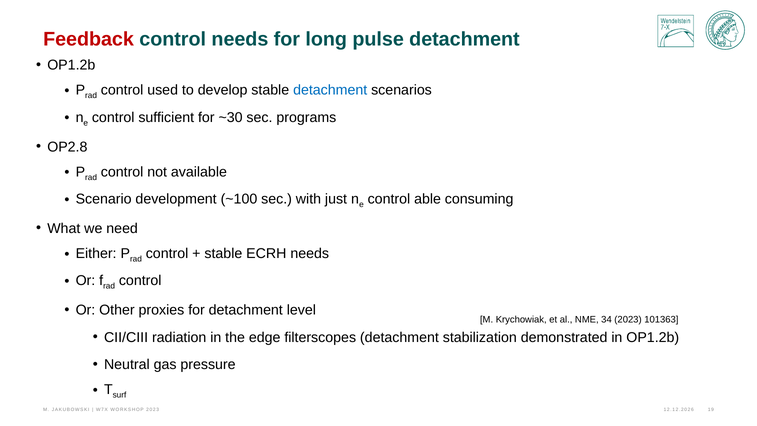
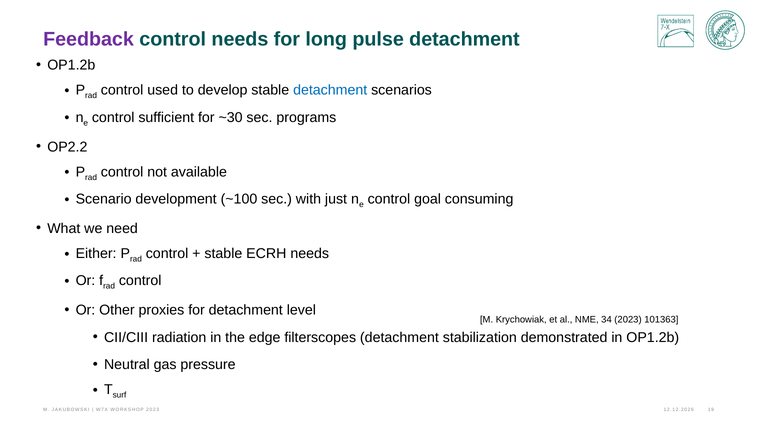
Feedback colour: red -> purple
OP2.8: OP2.8 -> OP2.2
able: able -> goal
